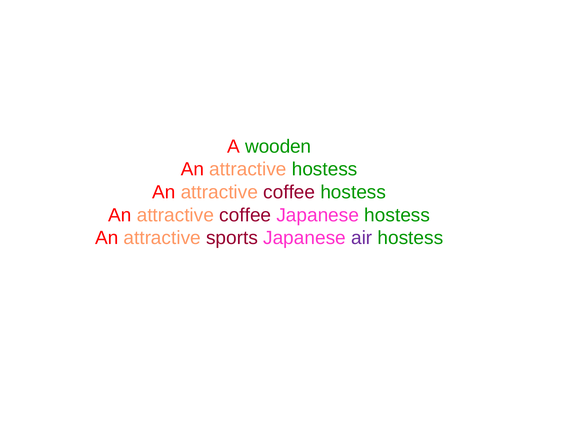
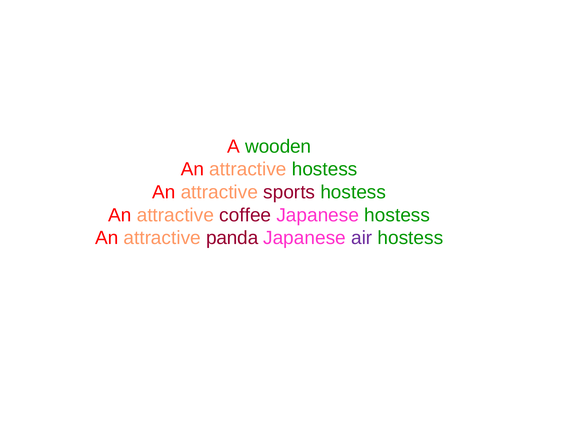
coffee at (289, 192): coffee -> sports
sports: sports -> panda
